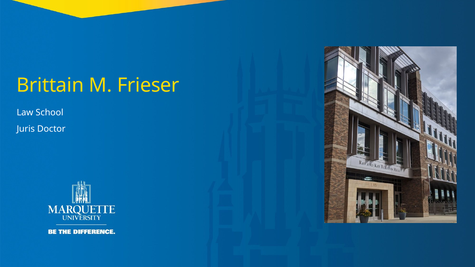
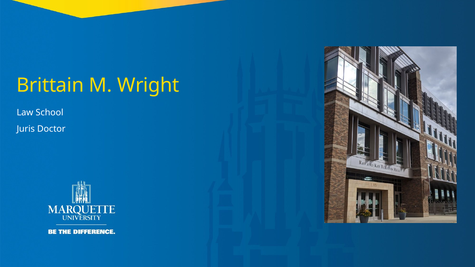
Frieser: Frieser -> Wright
